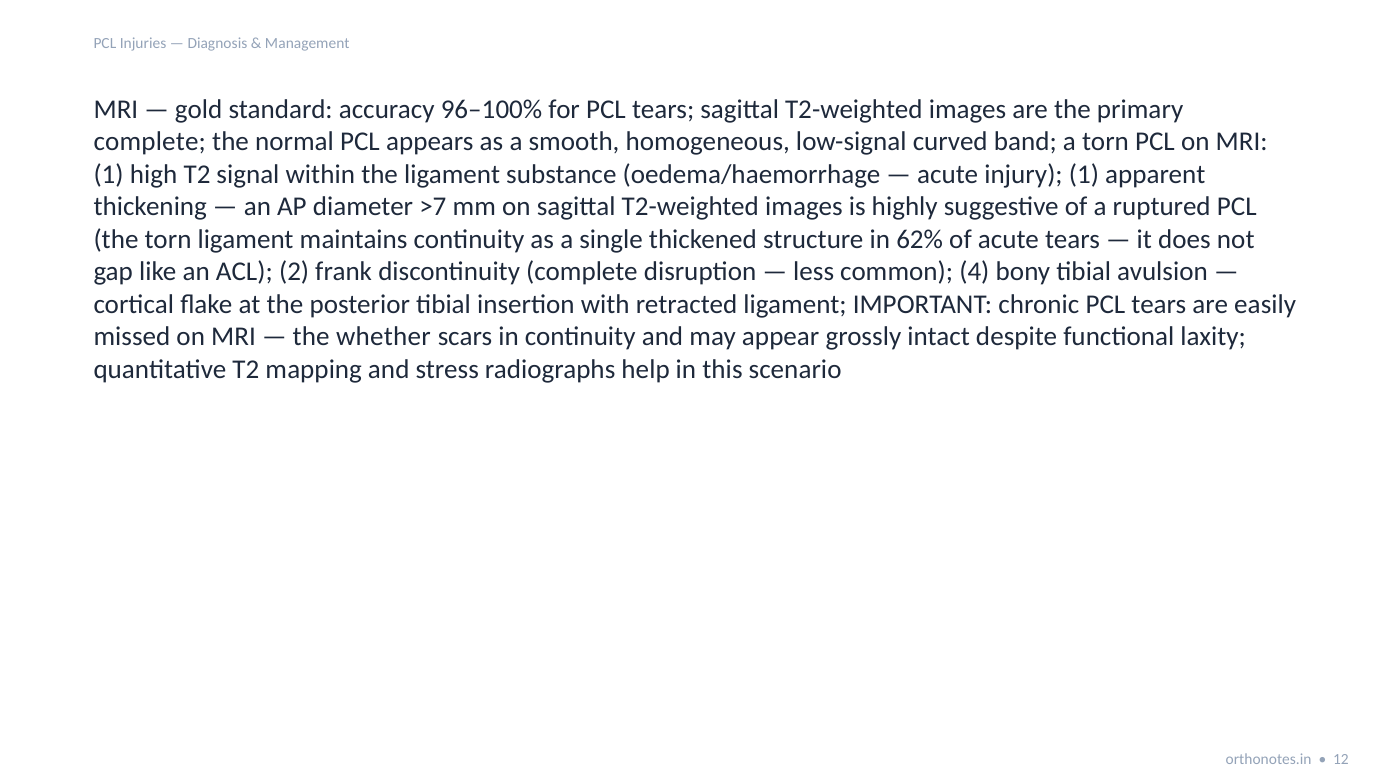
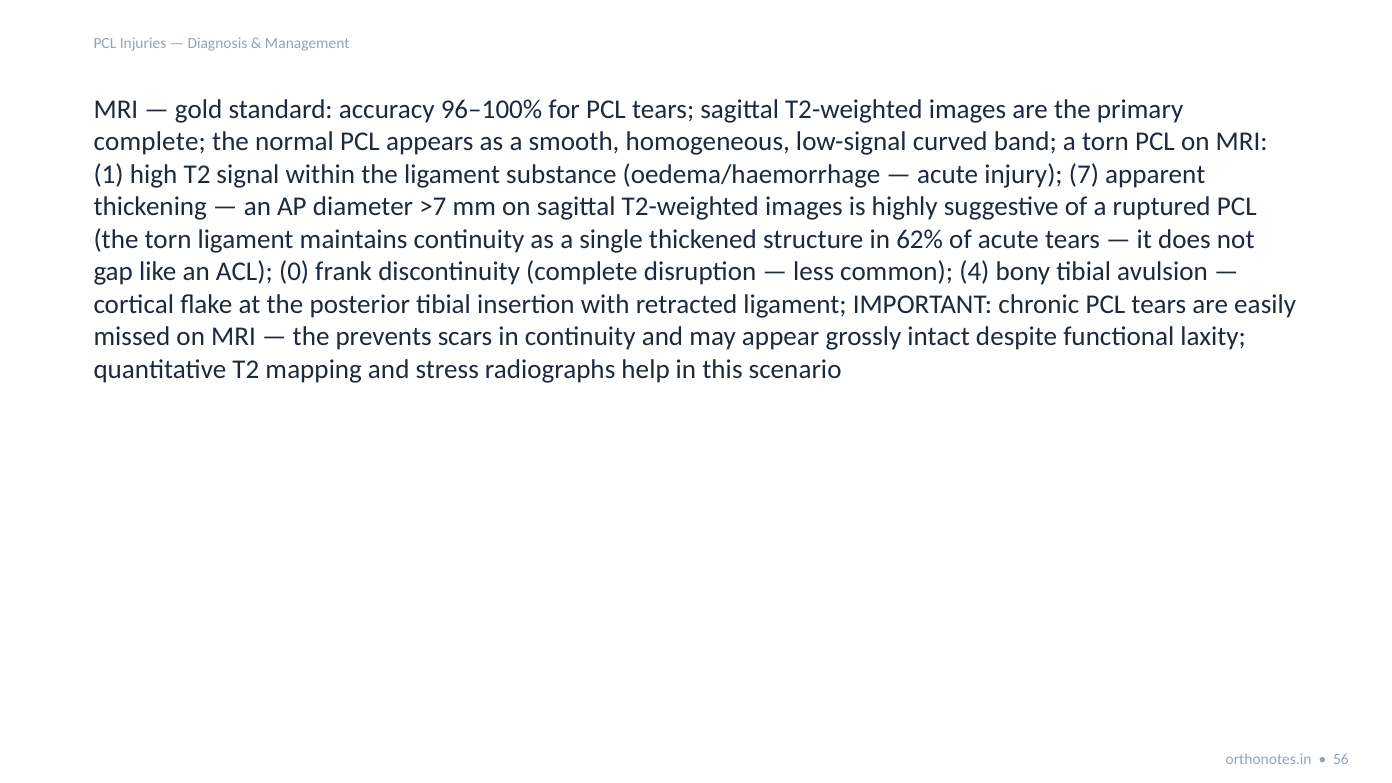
injury 1: 1 -> 7
2: 2 -> 0
whether: whether -> prevents
12: 12 -> 56
